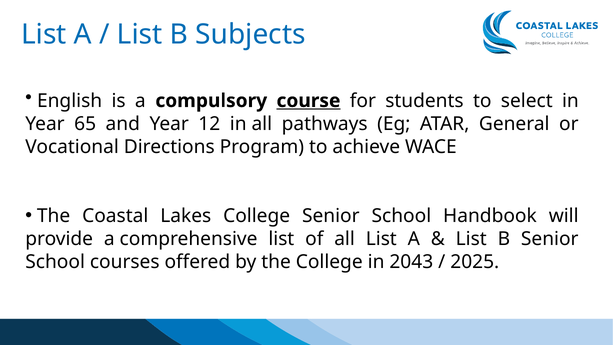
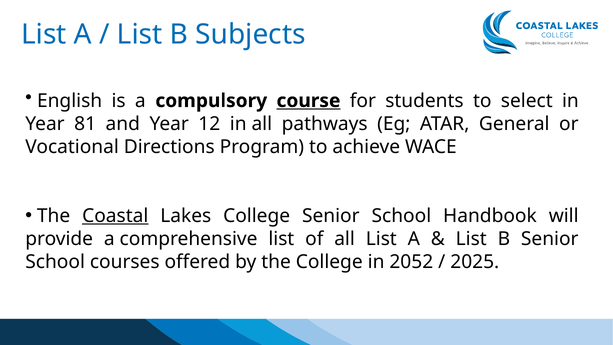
65: 65 -> 81
Coastal underline: none -> present
2043: 2043 -> 2052
